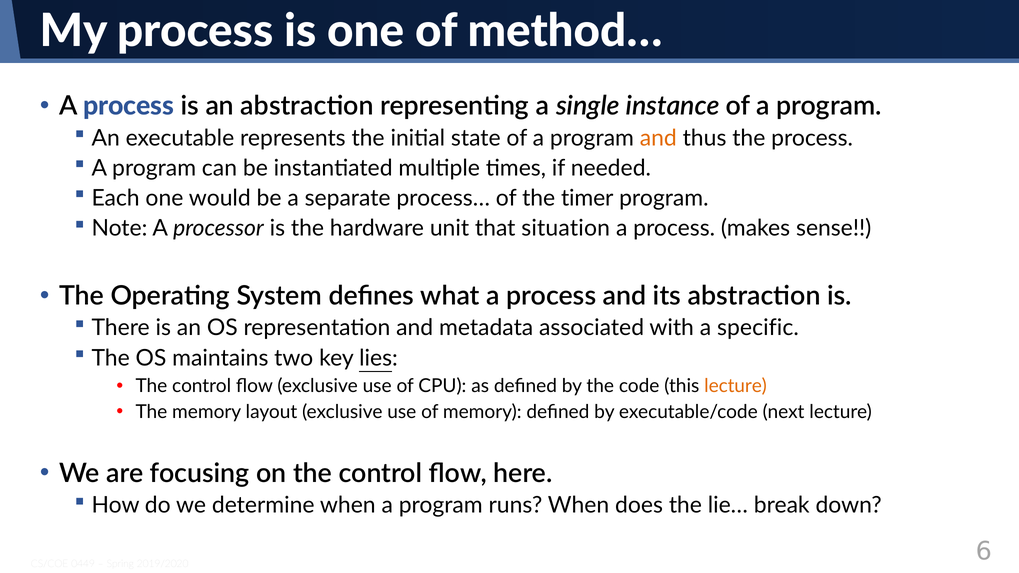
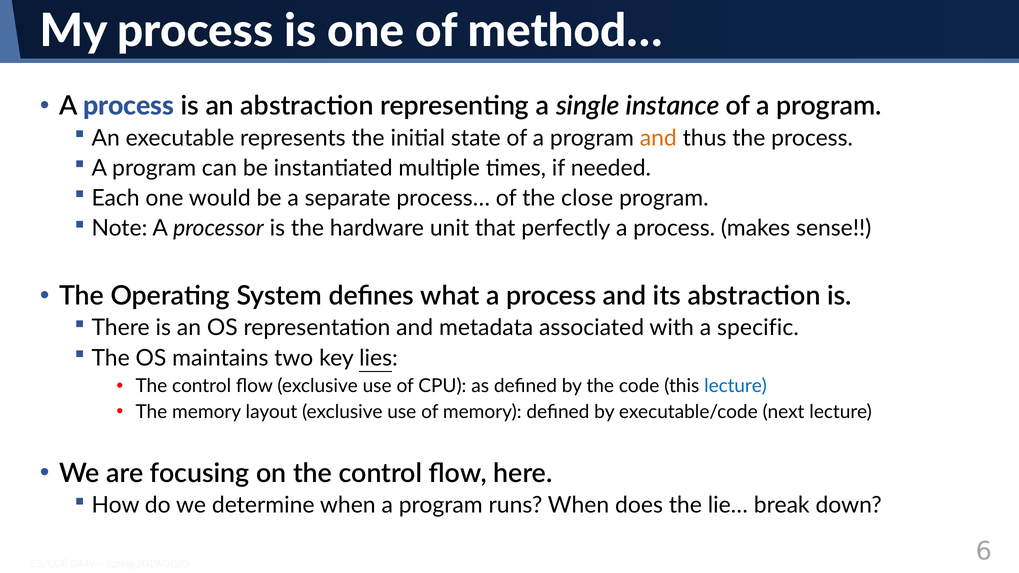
timer: timer -> close
situation: situation -> perfectly
lecture at (736, 386) colour: orange -> blue
